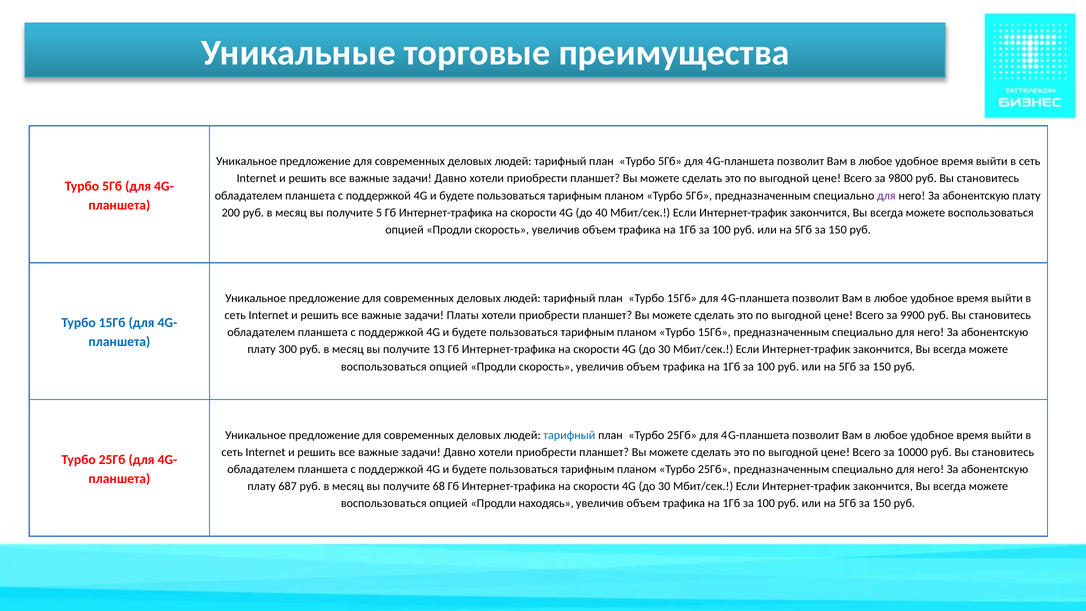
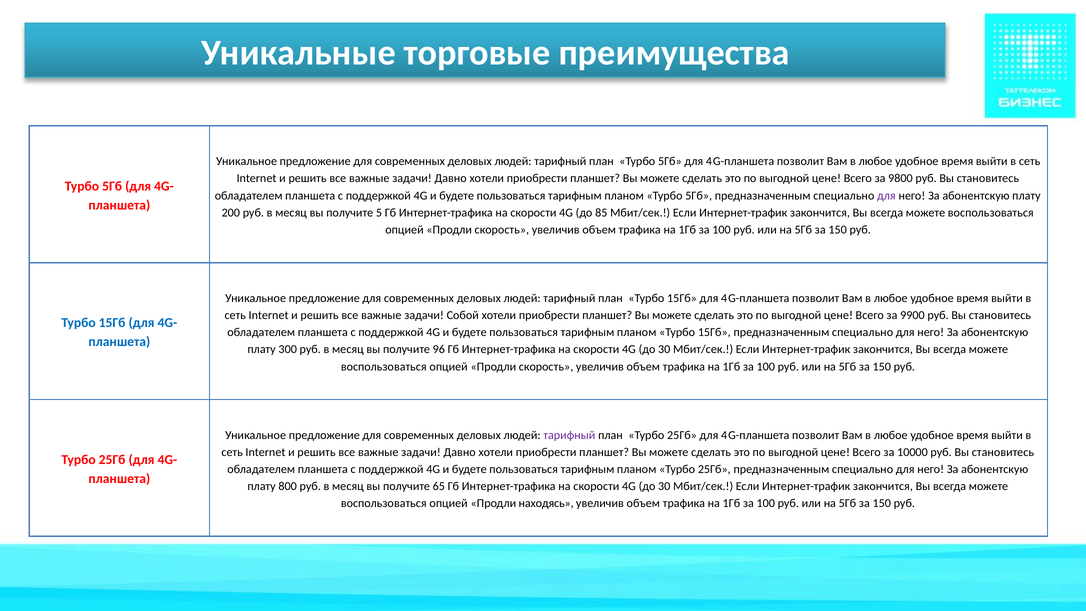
40: 40 -> 85
Платы: Платы -> Собой
13: 13 -> 96
тарифный at (569, 435) colour: blue -> purple
687: 687 -> 800
68: 68 -> 65
